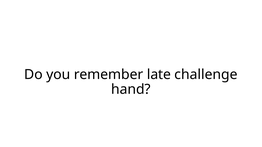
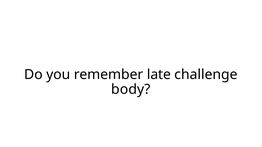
hand: hand -> body
